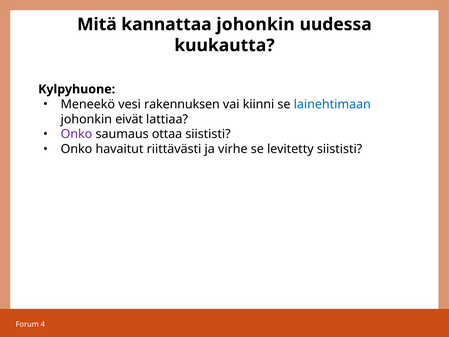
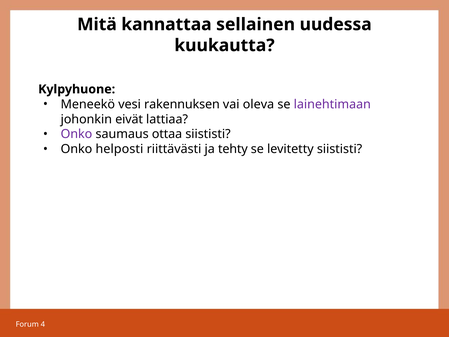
kannattaa johonkin: johonkin -> sellainen
kiinni: kiinni -> oleva
lainehtimaan colour: blue -> purple
havaitut: havaitut -> helposti
virhe: virhe -> tehty
